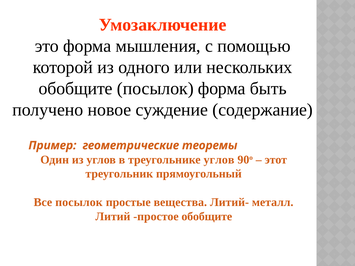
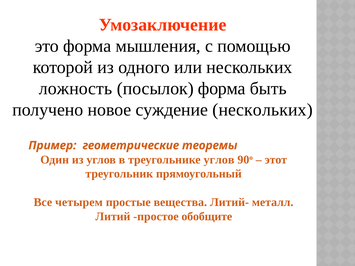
обобщите at (76, 89): обобщите -> ложность
суждение содержание: содержание -> нескольких
Все посылок: посылок -> четырем
